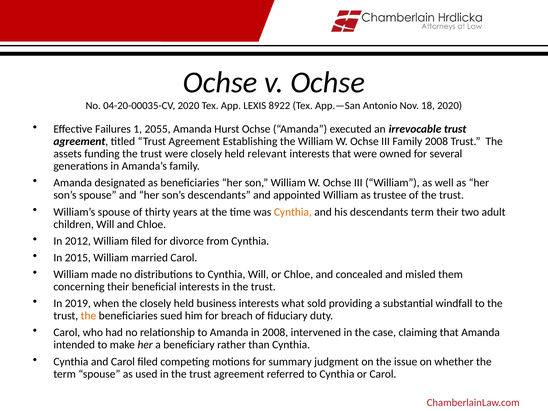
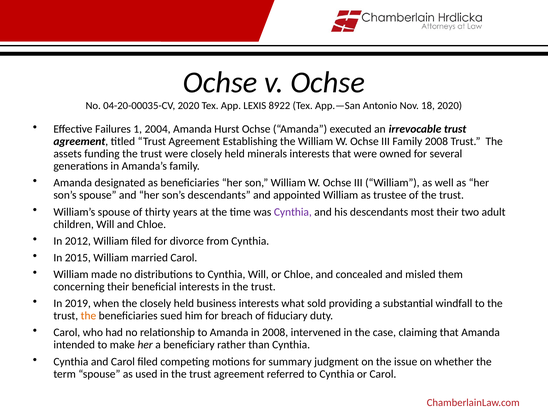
2055: 2055 -> 2004
relevant: relevant -> minerals
Cynthia at (293, 212) colour: orange -> purple
descendants term: term -> most
